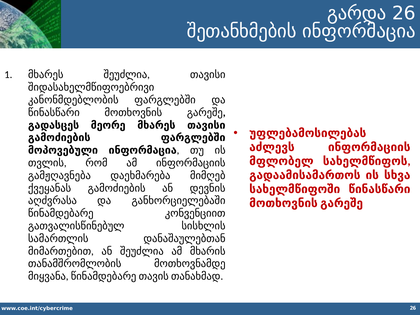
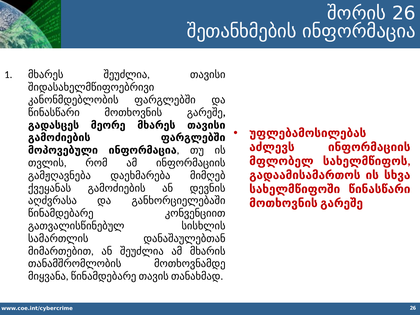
გარდა: გარდა -> შორის
